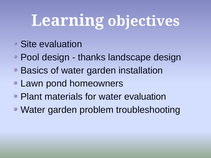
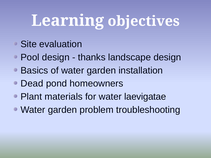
Lawn: Lawn -> Dead
water evaluation: evaluation -> laevigatae
